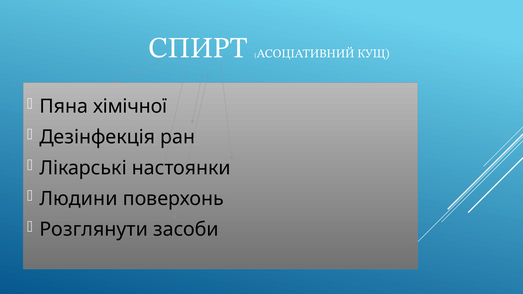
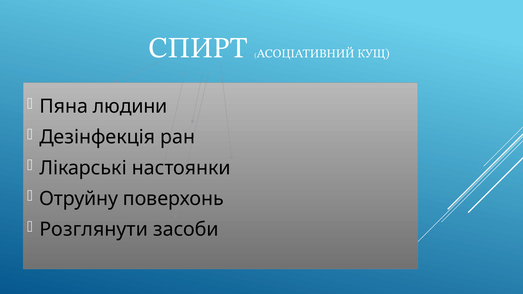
хімічної: хімічної -> людини
Людини: Людини -> Отруйну
